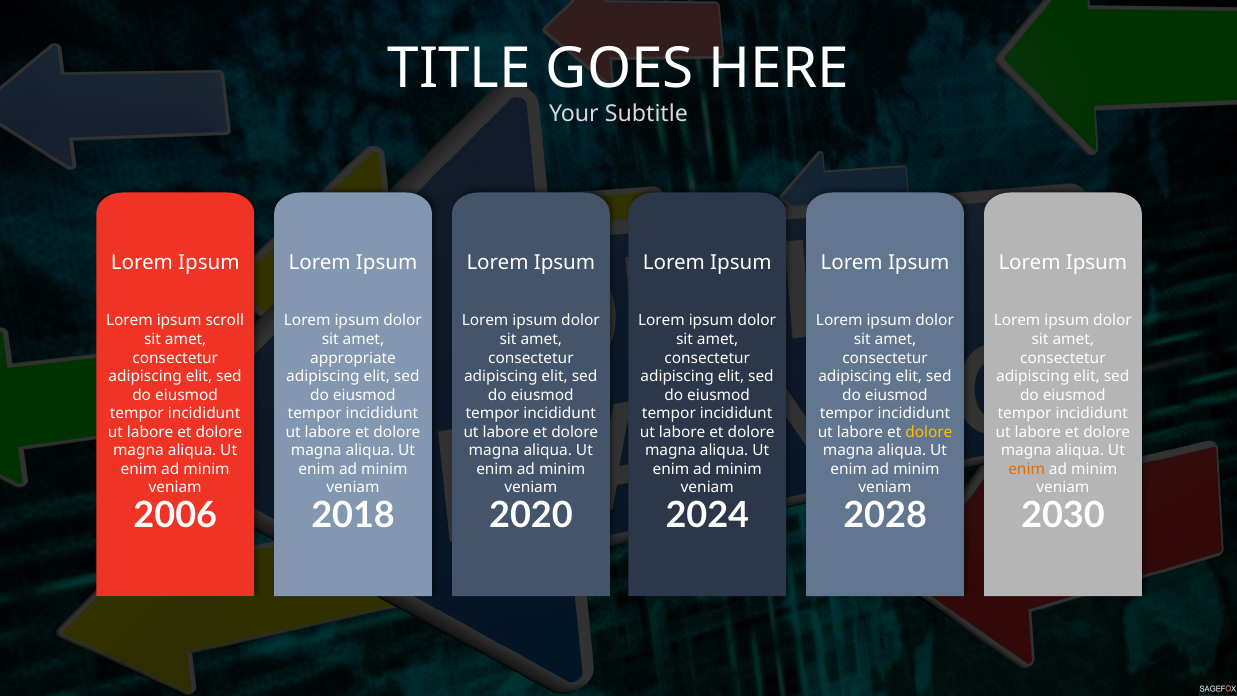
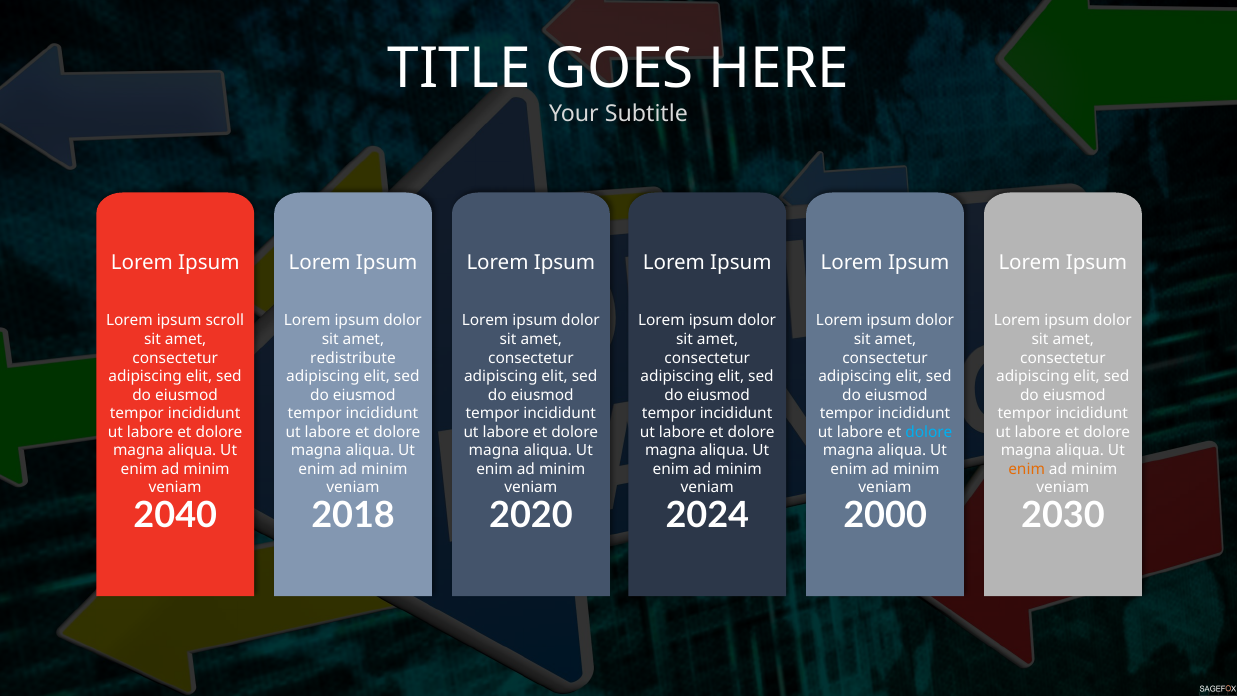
appropriate: appropriate -> redistribute
dolore at (929, 432) colour: yellow -> light blue
2006: 2006 -> 2040
2028: 2028 -> 2000
